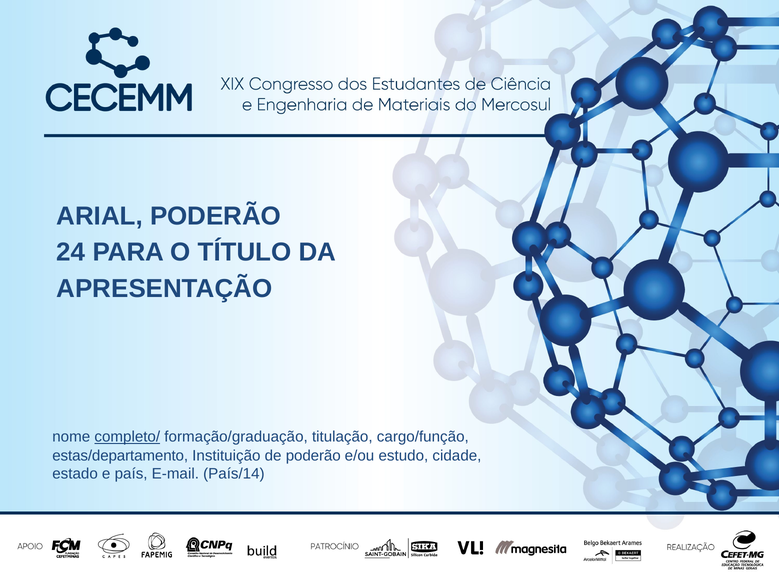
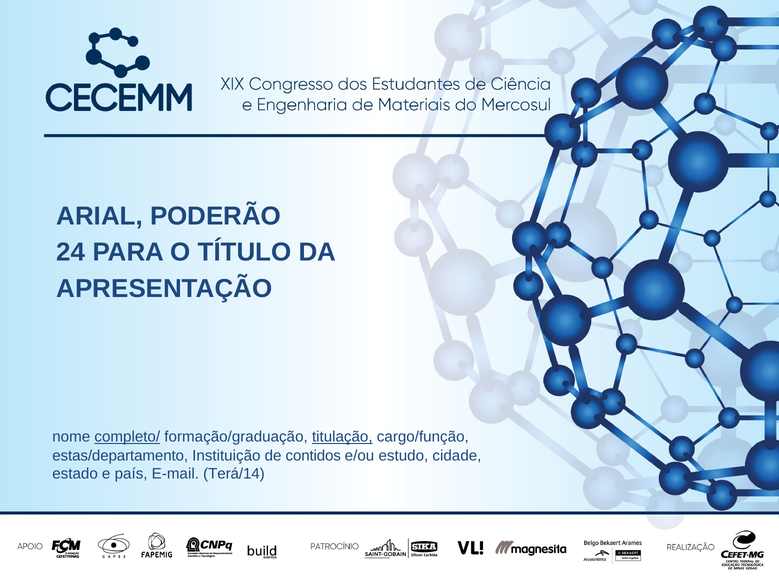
titulação underline: none -> present
de poderão: poderão -> contidos
País/14: País/14 -> Terá/14
